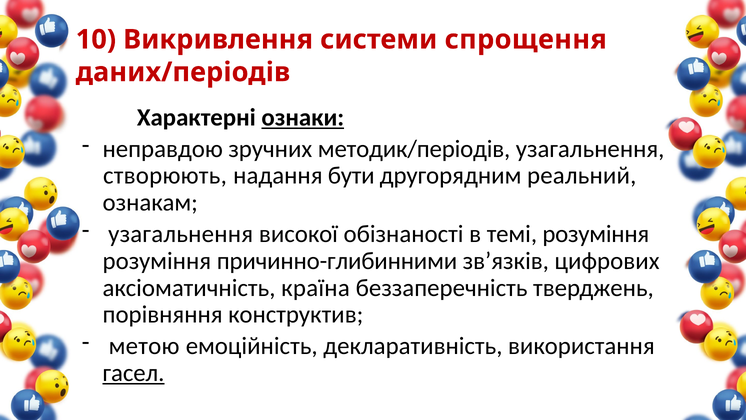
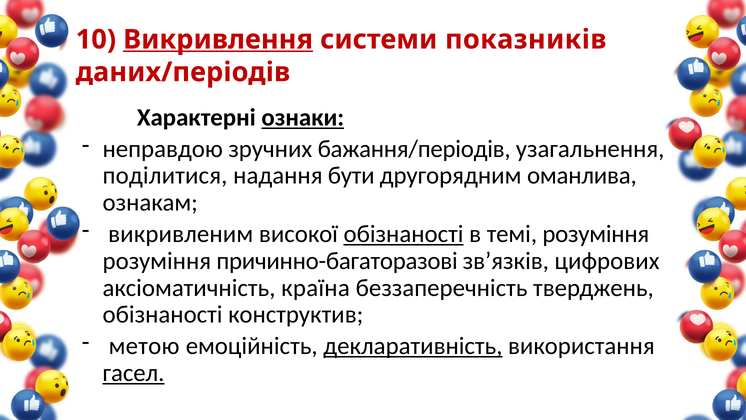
Викривлення underline: none -> present
спрощення: спрощення -> показників
методик/періодів: методик/періодів -> бажання/періодів
створюють: створюють -> поділитися
реальний: реальний -> оманлива
узагальнення at (181, 234): узагальнення -> викривленим
обізнаності at (404, 234) underline: none -> present
причинно-глибинними: причинно-глибинними -> причинно-багаторазові
порівняння at (163, 314): порівняння -> обізнаності
декларативність underline: none -> present
